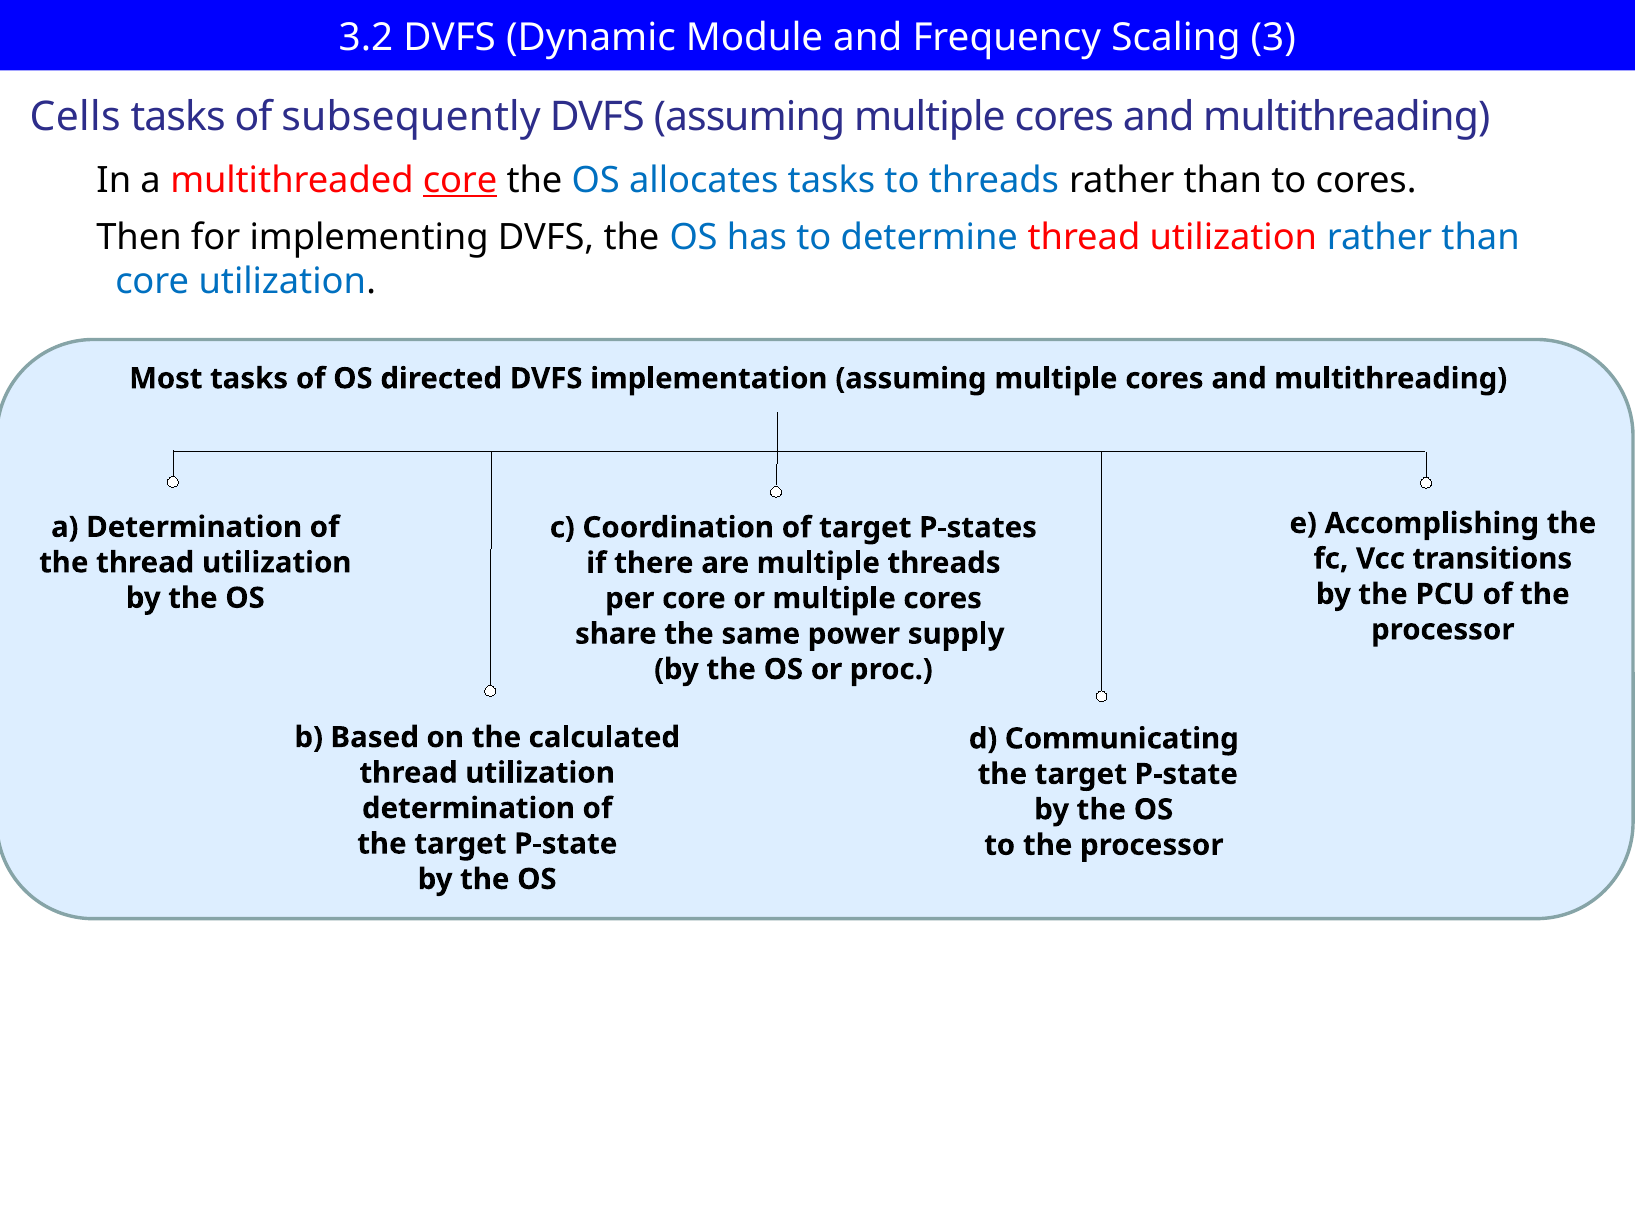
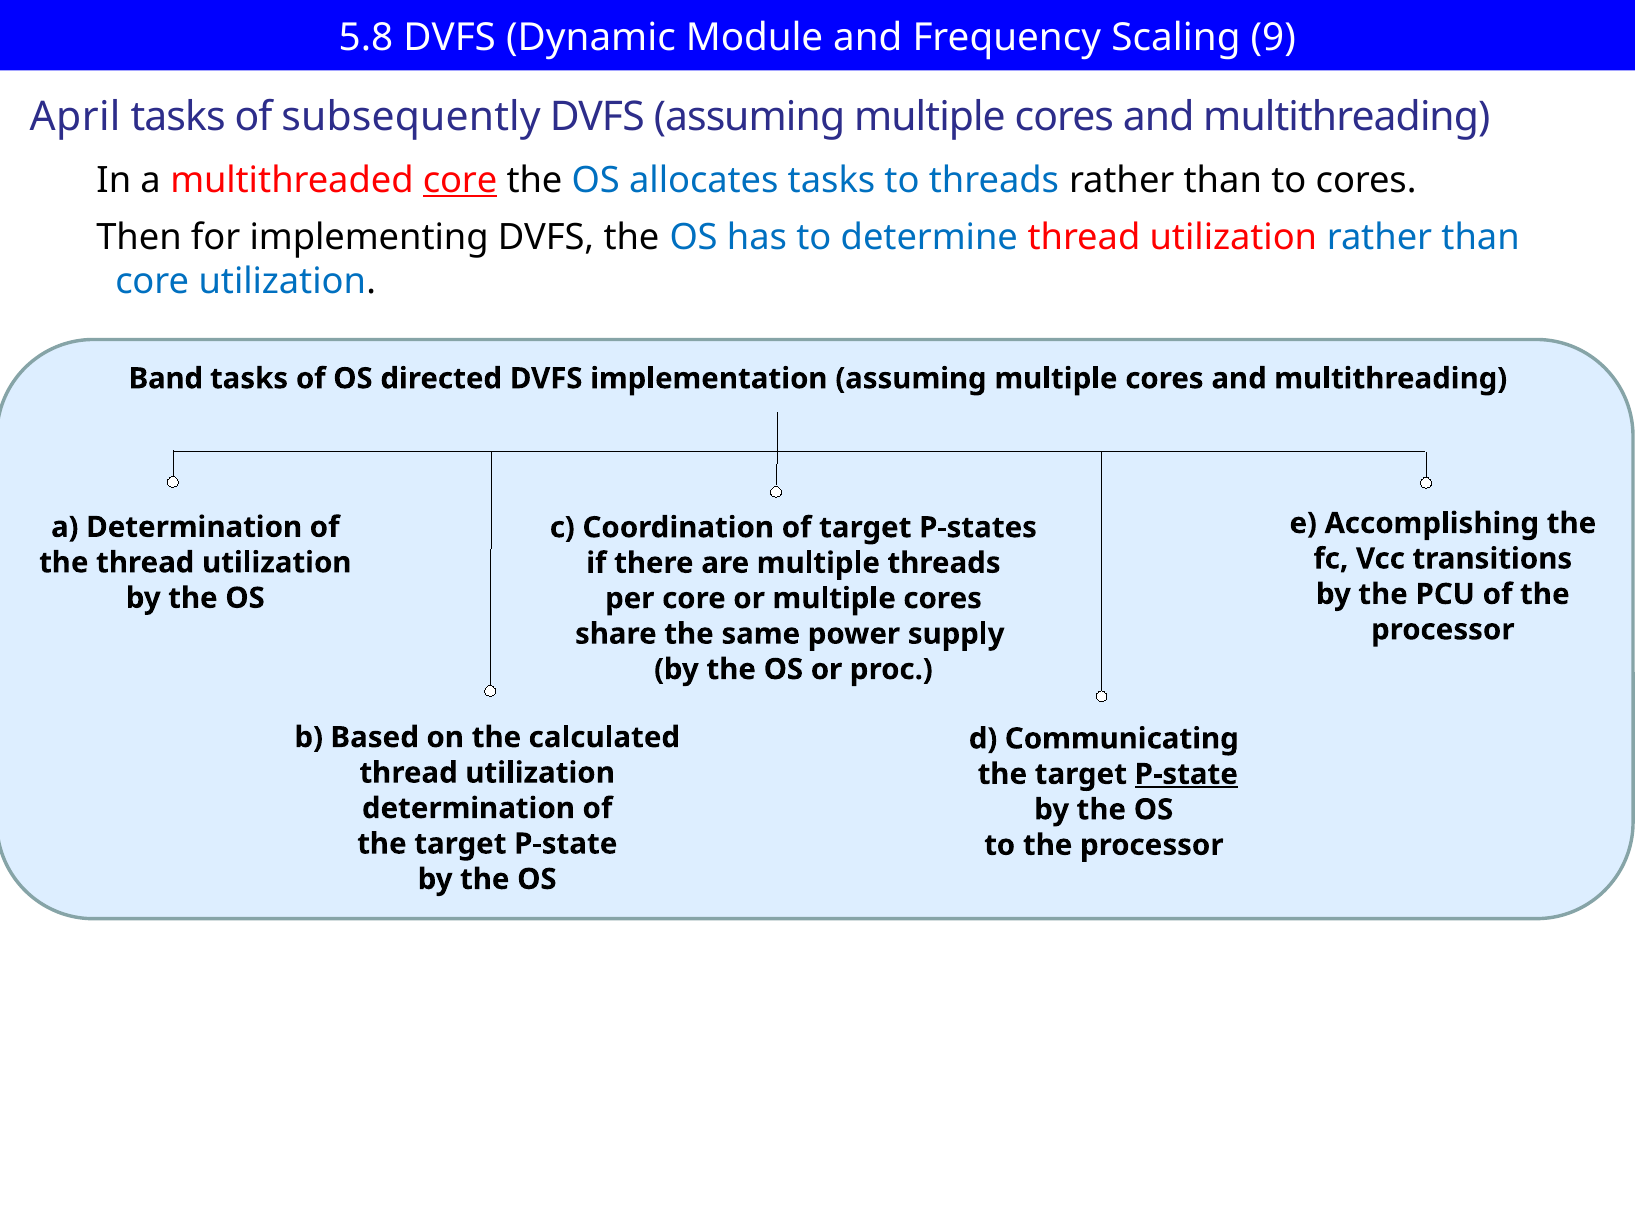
3.2: 3.2 -> 5.8
3: 3 -> 9
Cells: Cells -> April
Most: Most -> Band
P-state at (1186, 774) underline: none -> present
